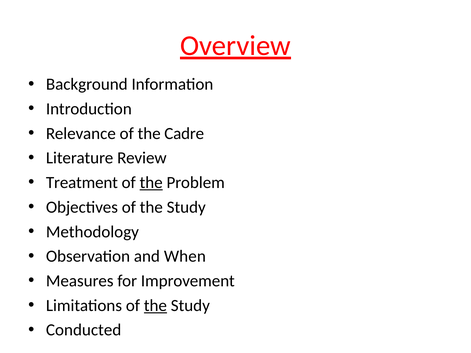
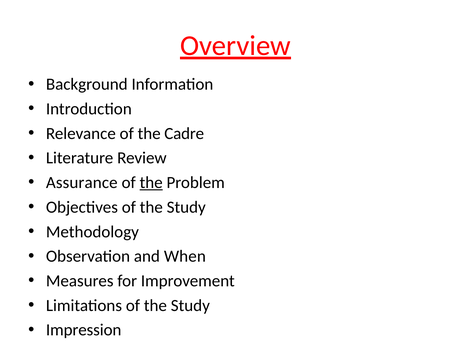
Treatment: Treatment -> Assurance
the at (155, 306) underline: present -> none
Conducted: Conducted -> Impression
